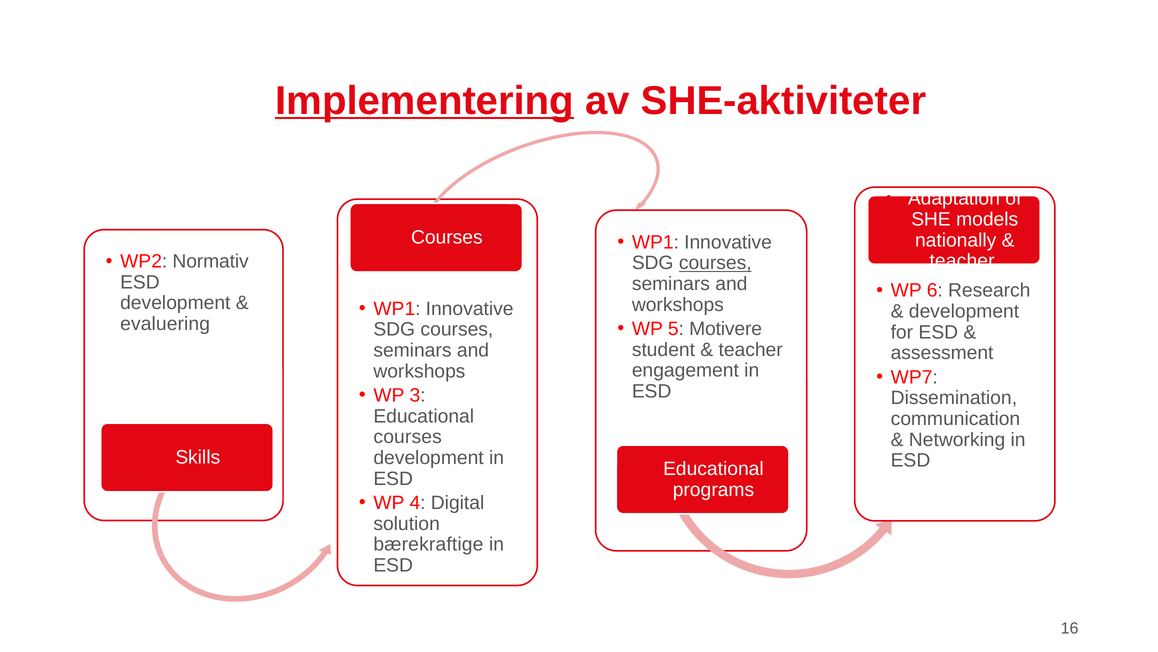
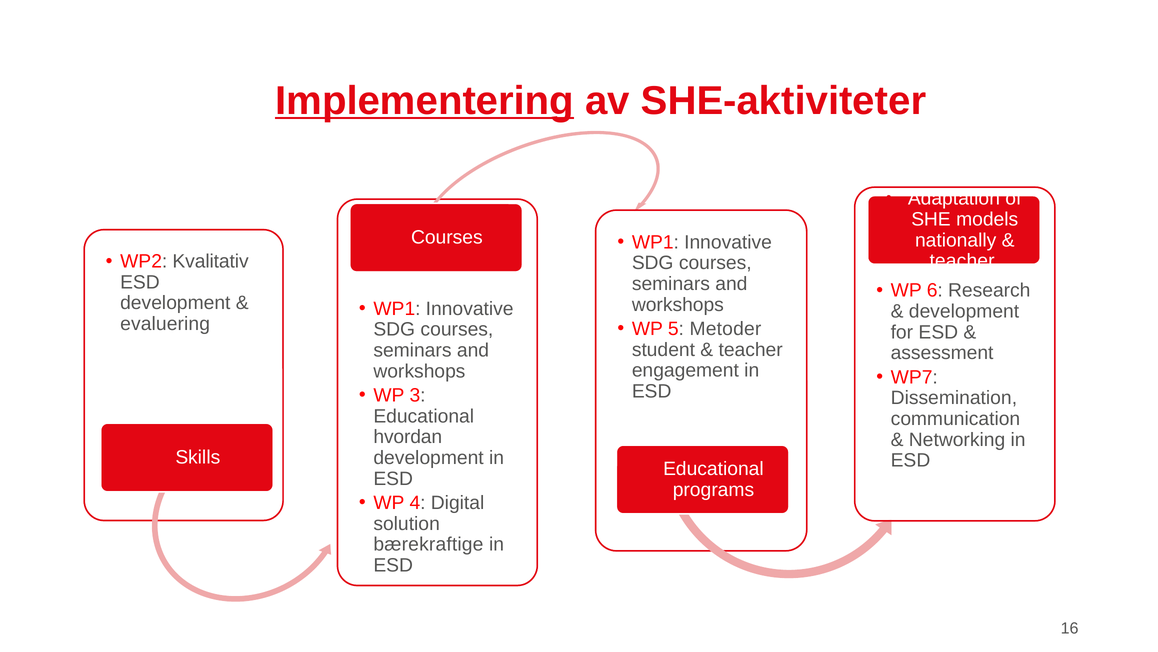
Normativ: Normativ -> Kvalitativ
courses at (715, 263) underline: present -> none
Motivere: Motivere -> Metoder
courses at (408, 437): courses -> hvordan
